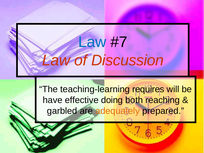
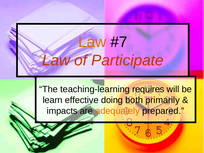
Law at (92, 42) colour: blue -> orange
Discussion: Discussion -> Participate
have: have -> learn
reaching: reaching -> primarily
garbled: garbled -> impacts
